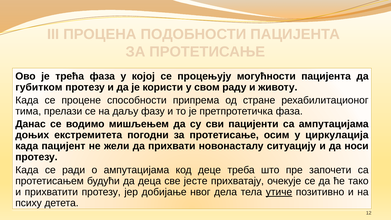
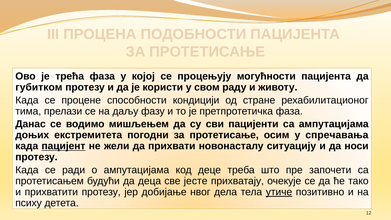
припрема: припрема -> кондицији
циркулација: циркулација -> спречавања
пацијент underline: none -> present
